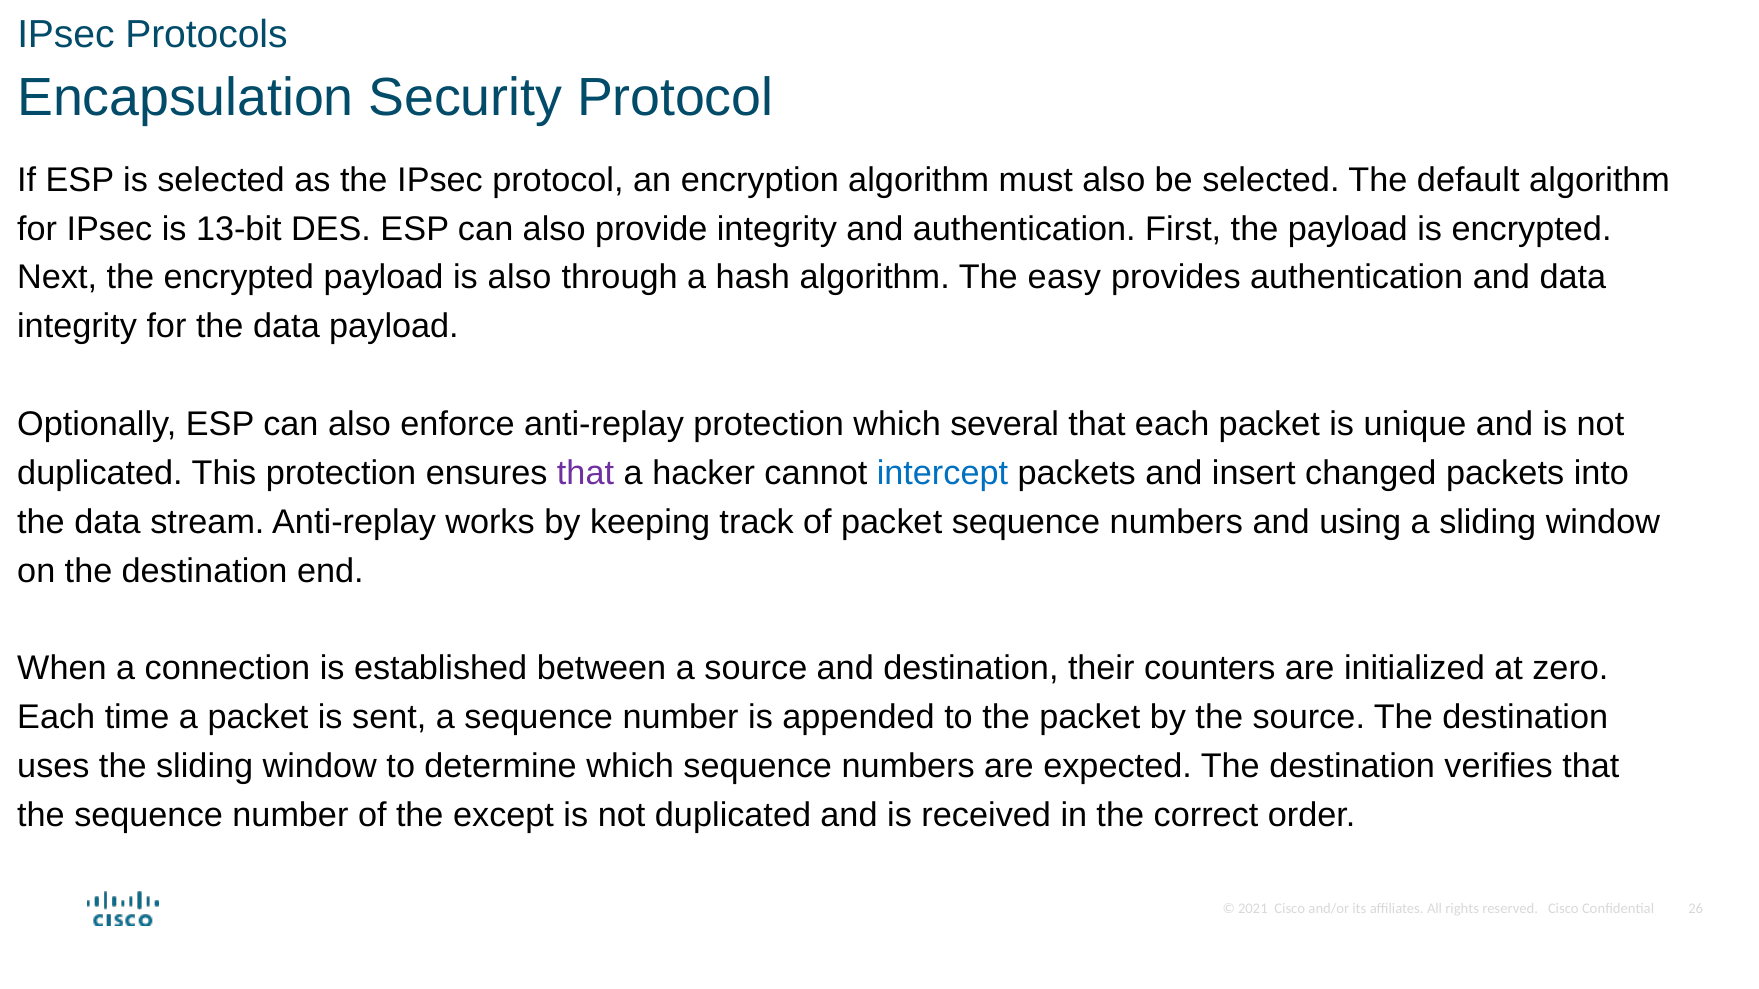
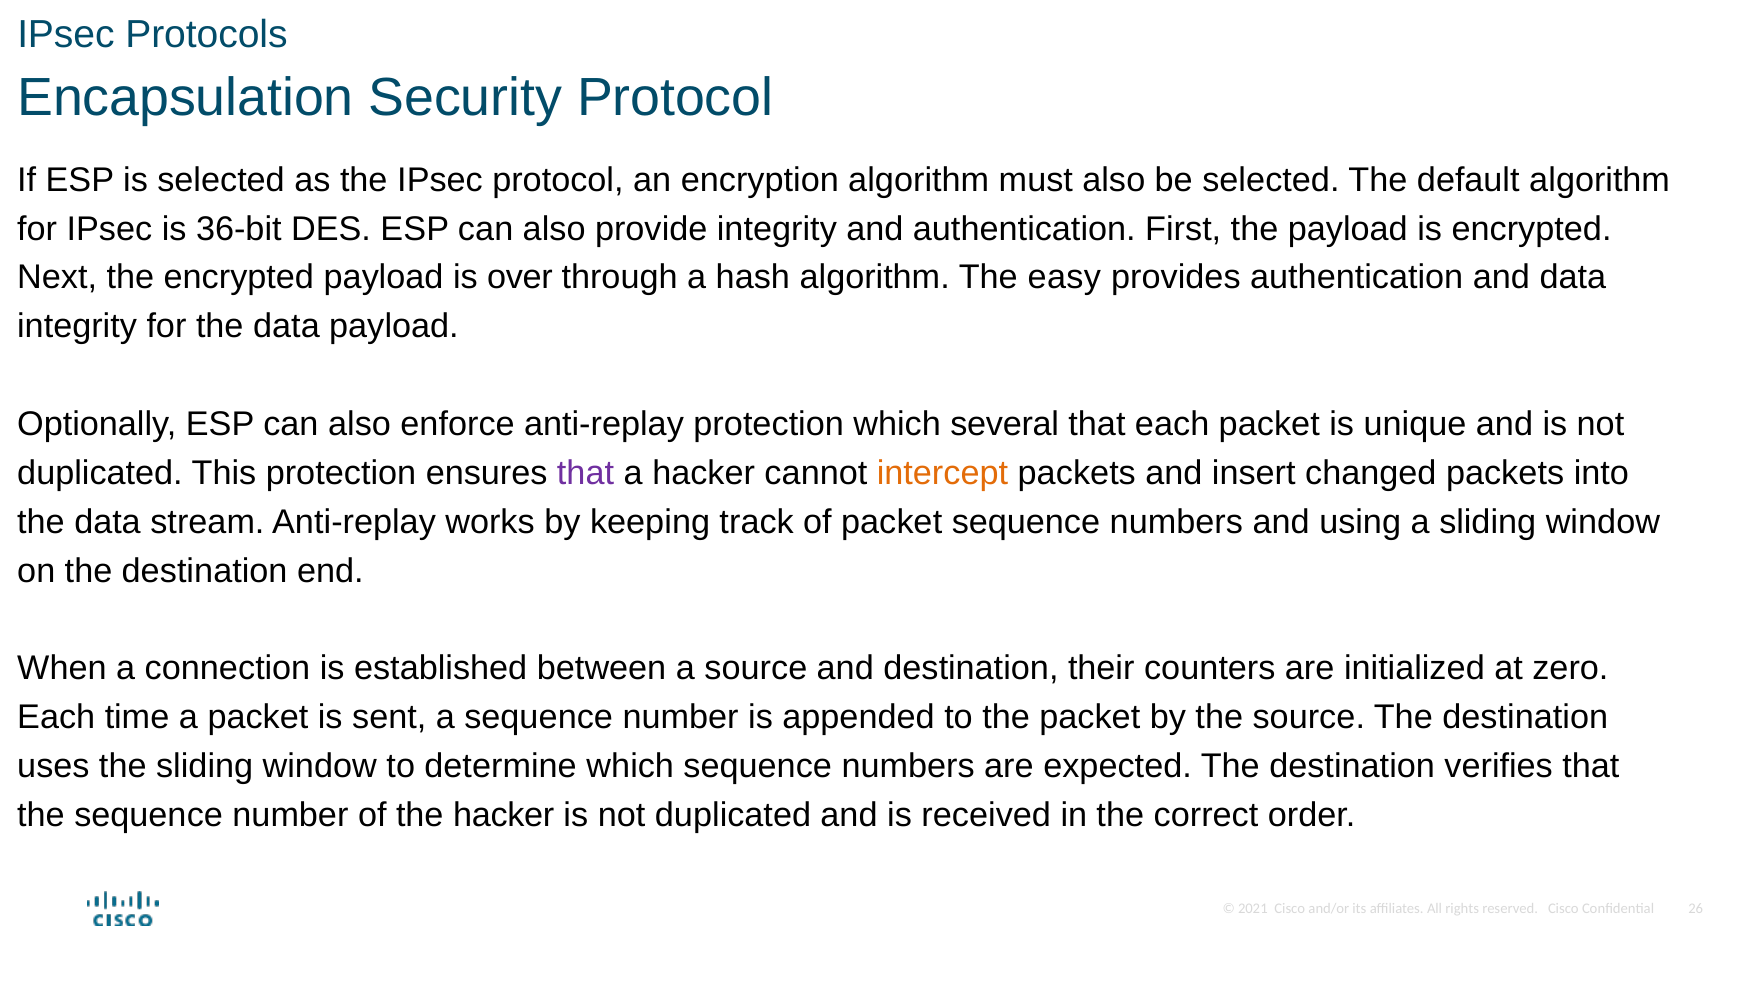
13-bit: 13-bit -> 36-bit
is also: also -> over
intercept colour: blue -> orange
the except: except -> hacker
